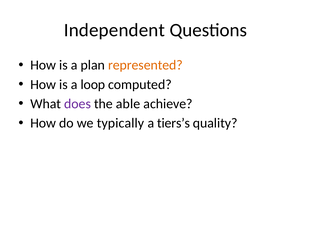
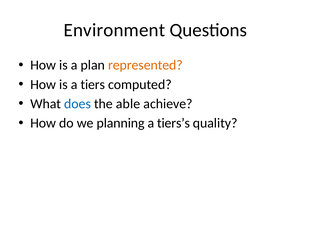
Independent: Independent -> Environment
loop: loop -> tiers
does colour: purple -> blue
typically: typically -> planning
